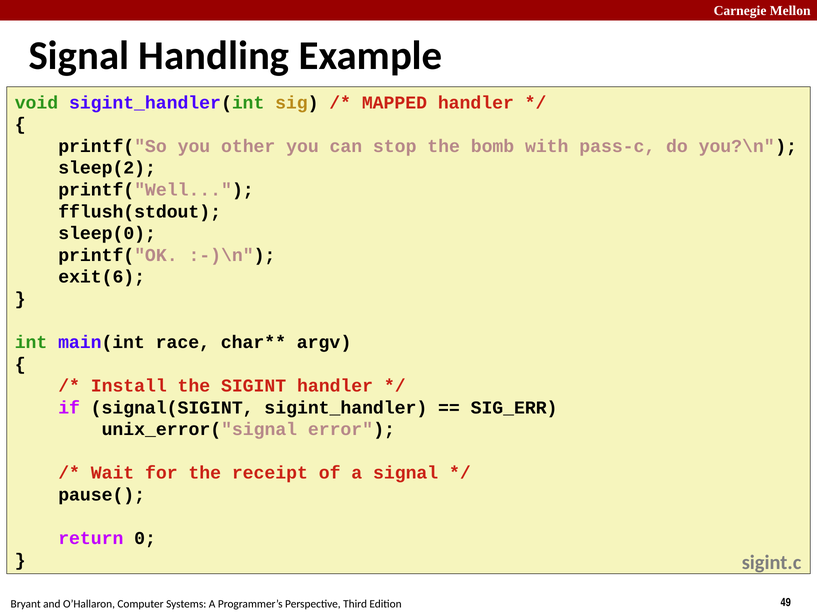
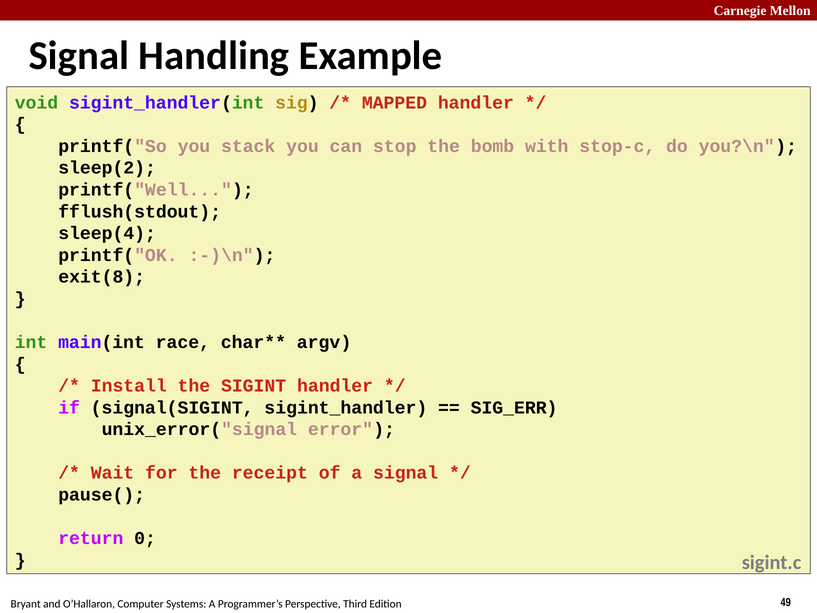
other: other -> stack
pass-c: pass-c -> stop-c
sleep(0: sleep(0 -> sleep(4
exit(6: exit(6 -> exit(8
